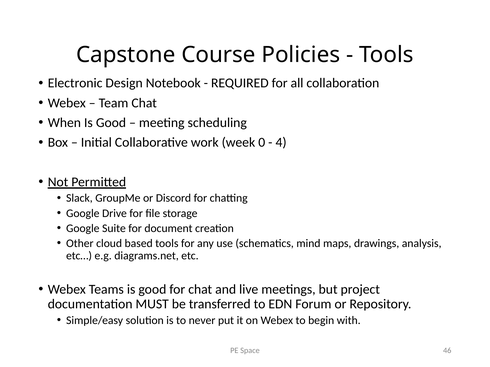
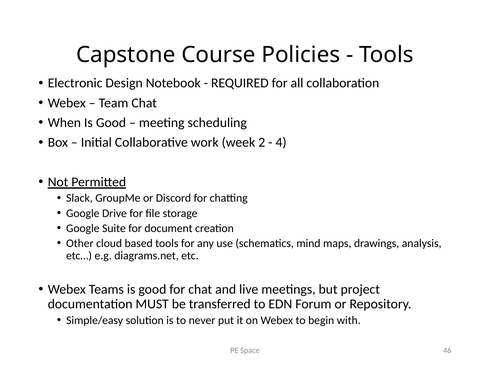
0: 0 -> 2
